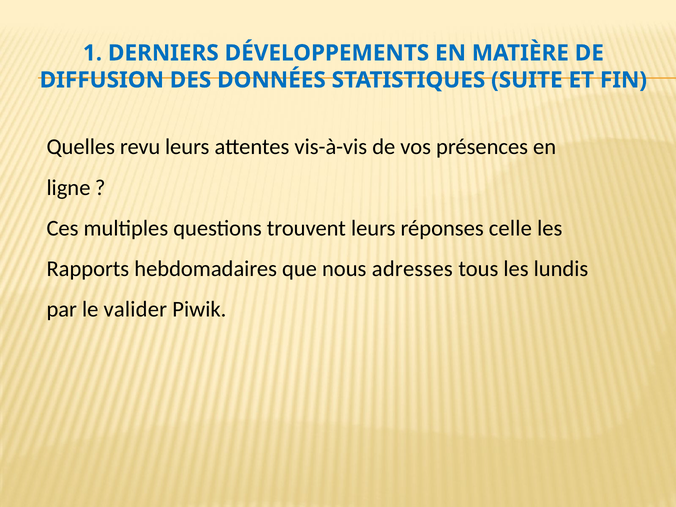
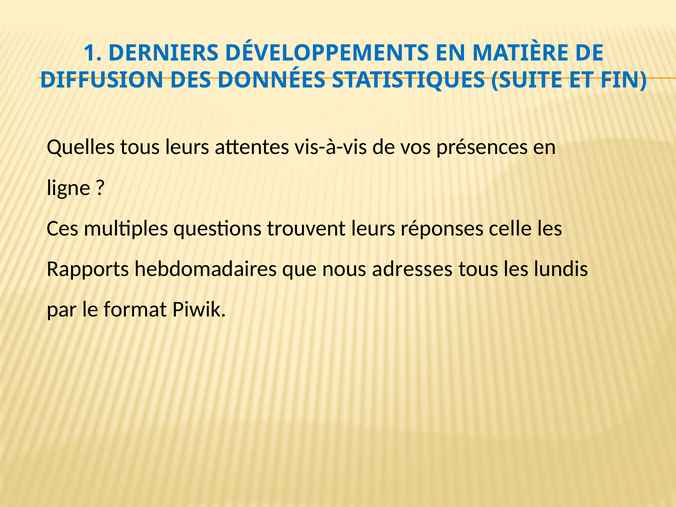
Quelles revu: revu -> tous
valider: valider -> format
